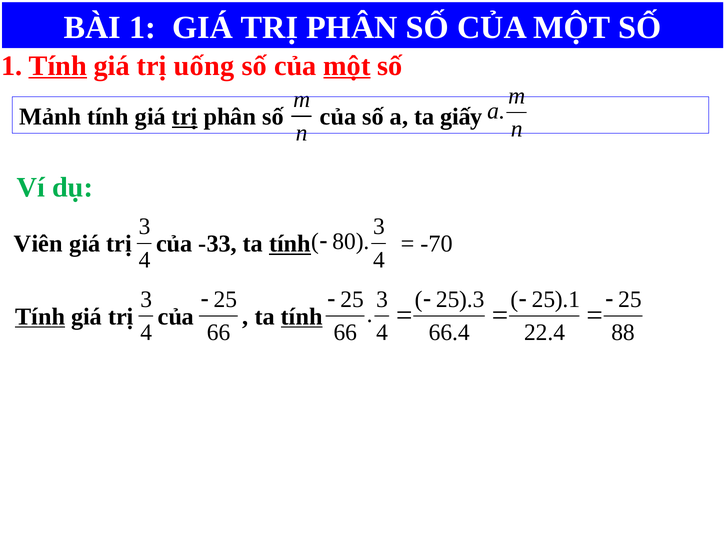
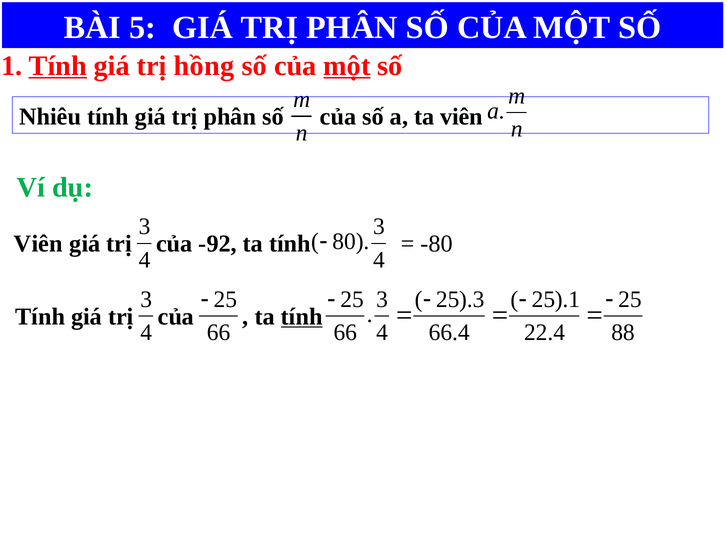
BÀI 1: 1 -> 5
uống: uống -> hồng
Mảnh: Mảnh -> Nhiêu
trị at (185, 117) underline: present -> none
ta giấy: giấy -> viên
-33: -33 -> -92
tính at (290, 244) underline: present -> none
-70: -70 -> -80
Tính at (40, 317) underline: present -> none
